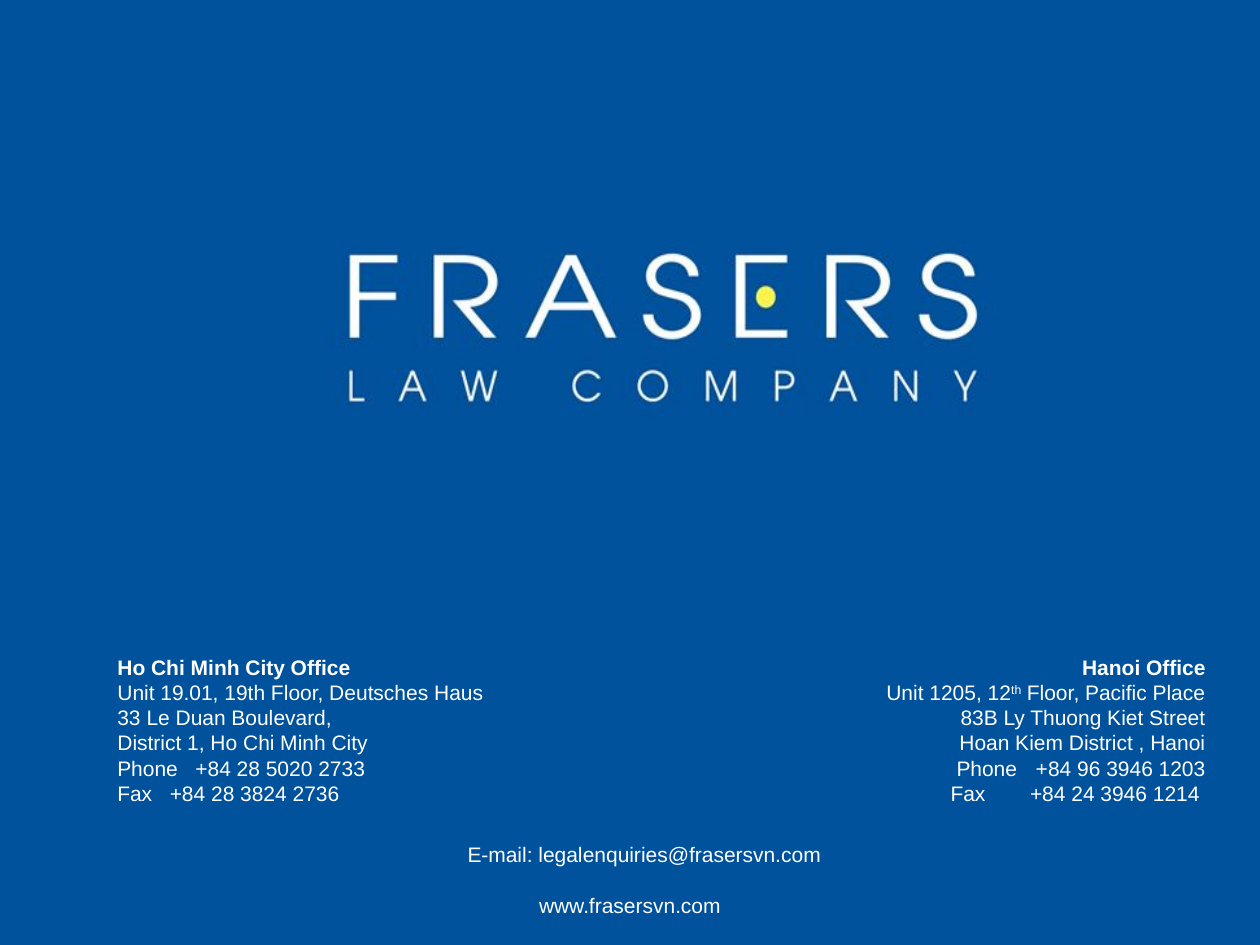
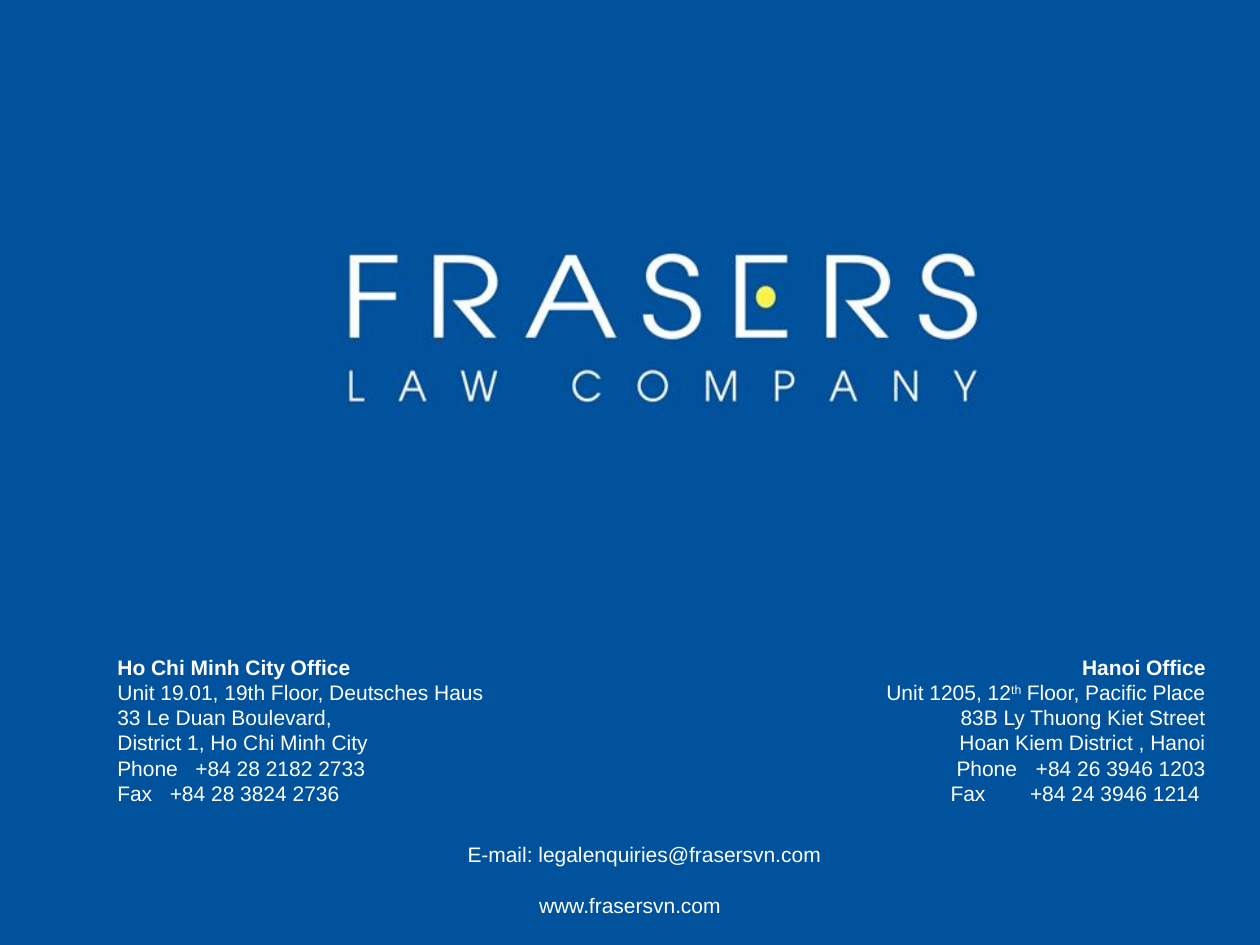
5020: 5020 -> 2182
96: 96 -> 26
